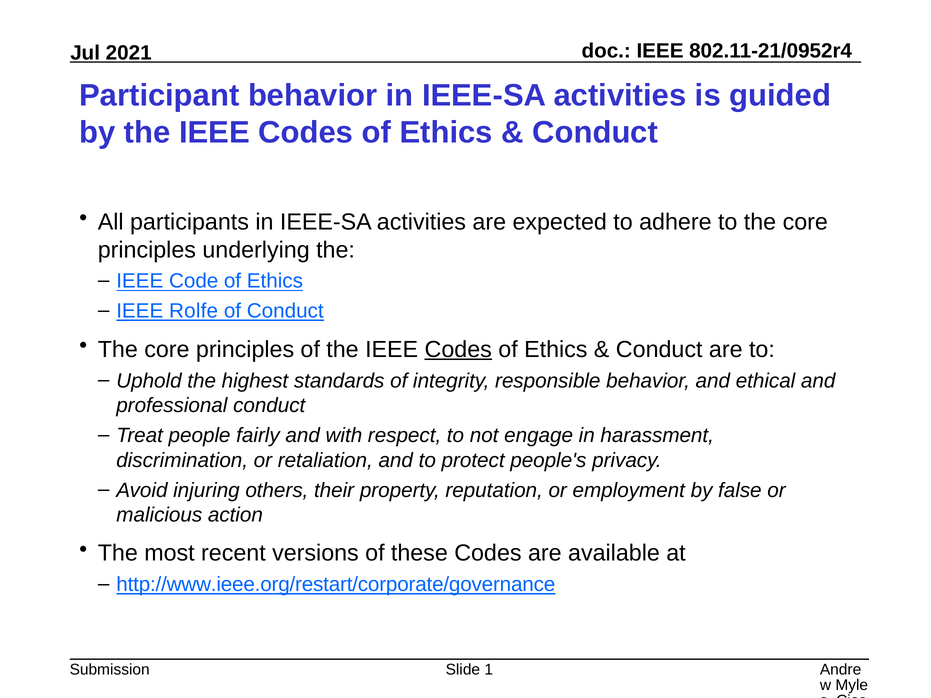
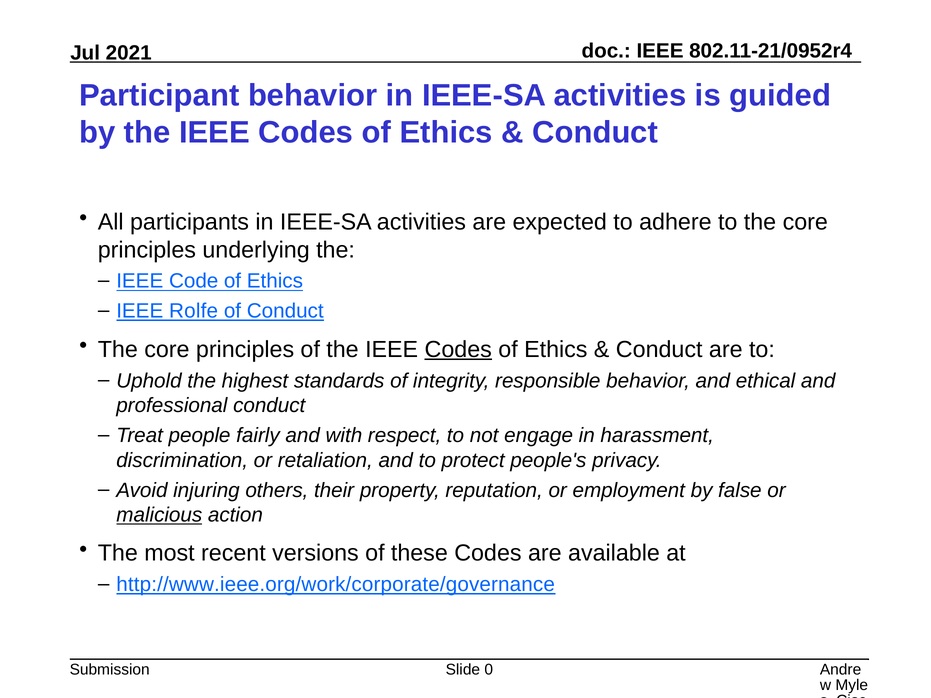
malicious underline: none -> present
http://www.ieee.org/restart/corporate/governance: http://www.ieee.org/restart/corporate/governance -> http://www.ieee.org/work/corporate/governance
1: 1 -> 0
